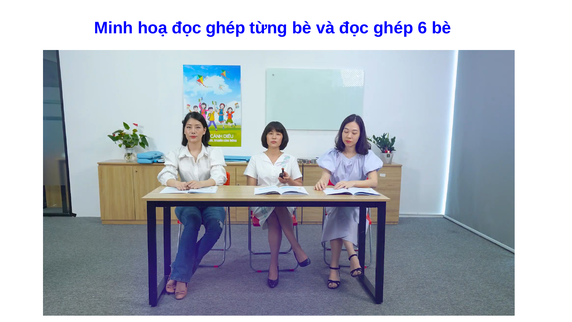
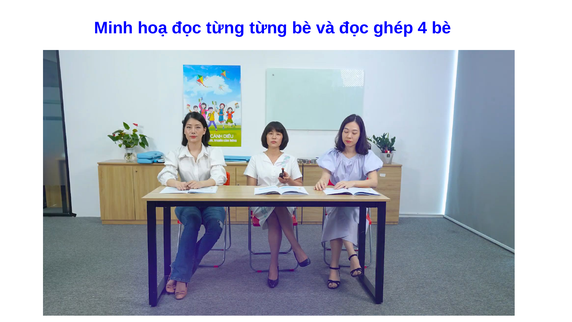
hoạ đọc ghép: ghép -> từng
6: 6 -> 4
